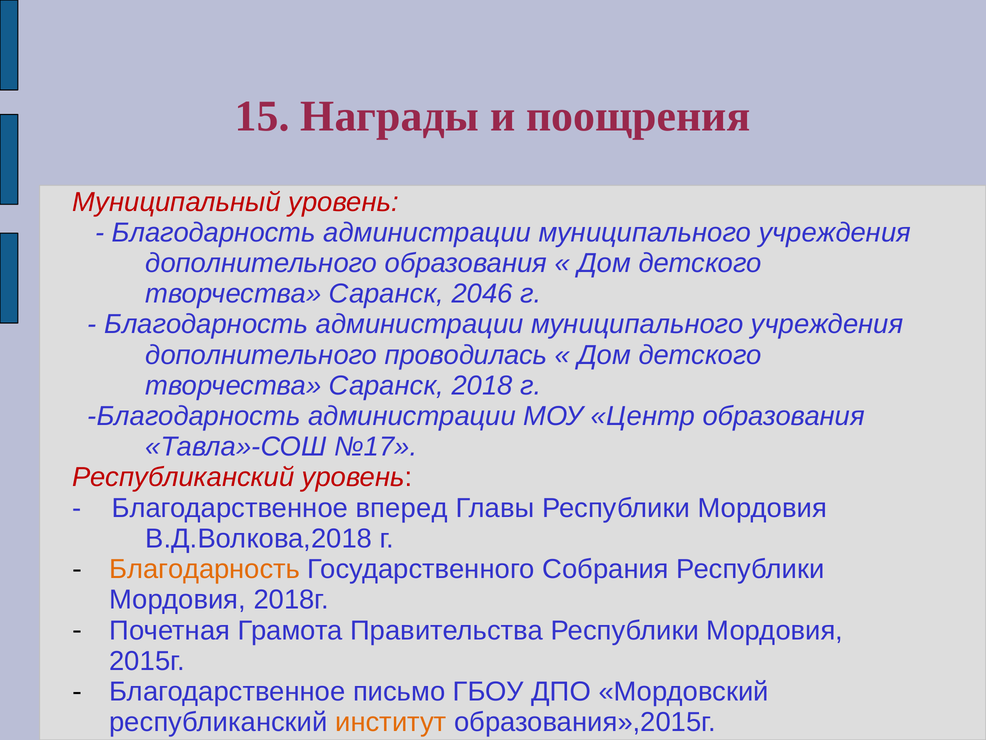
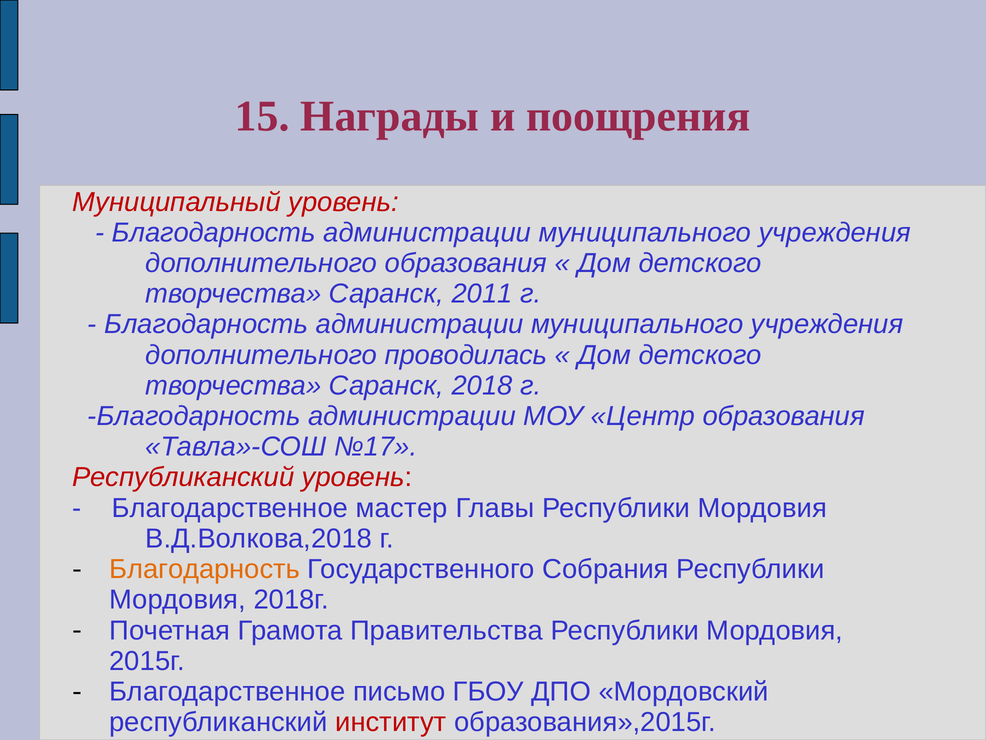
2046: 2046 -> 2011
вперед: вперед -> мастер
институт colour: orange -> red
